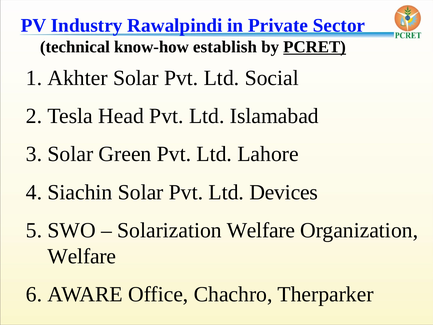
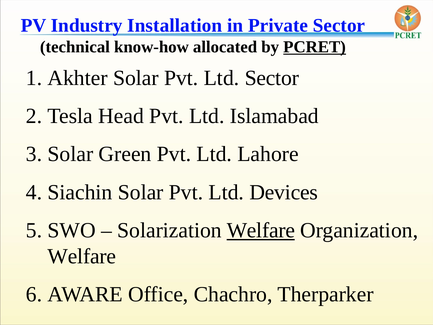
Rawalpindi: Rawalpindi -> Installation
establish: establish -> allocated
Ltd Social: Social -> Sector
Welfare at (261, 230) underline: none -> present
